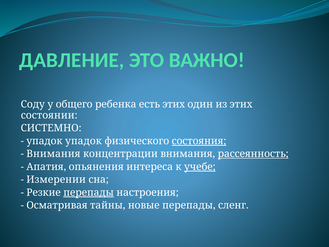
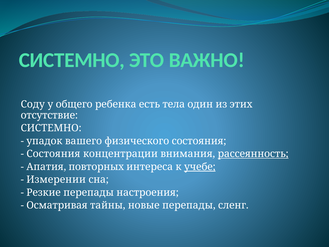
ДАВЛЕНИЕ at (72, 60): ДАВЛЕНИЕ -> СИСТЕМНО
есть этих: этих -> тела
состоянии: состоянии -> отсутствие
упадок упадок: упадок -> вашего
состояния at (199, 141) underline: present -> none
Внимания at (53, 154): Внимания -> Состояния
опьянения: опьянения -> повторных
перепады at (89, 192) underline: present -> none
